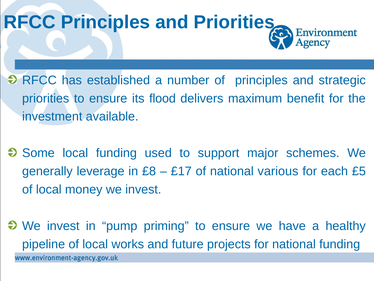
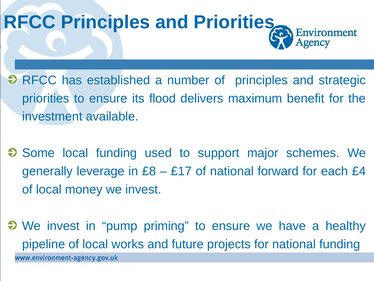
various: various -> forward
£5: £5 -> £4
